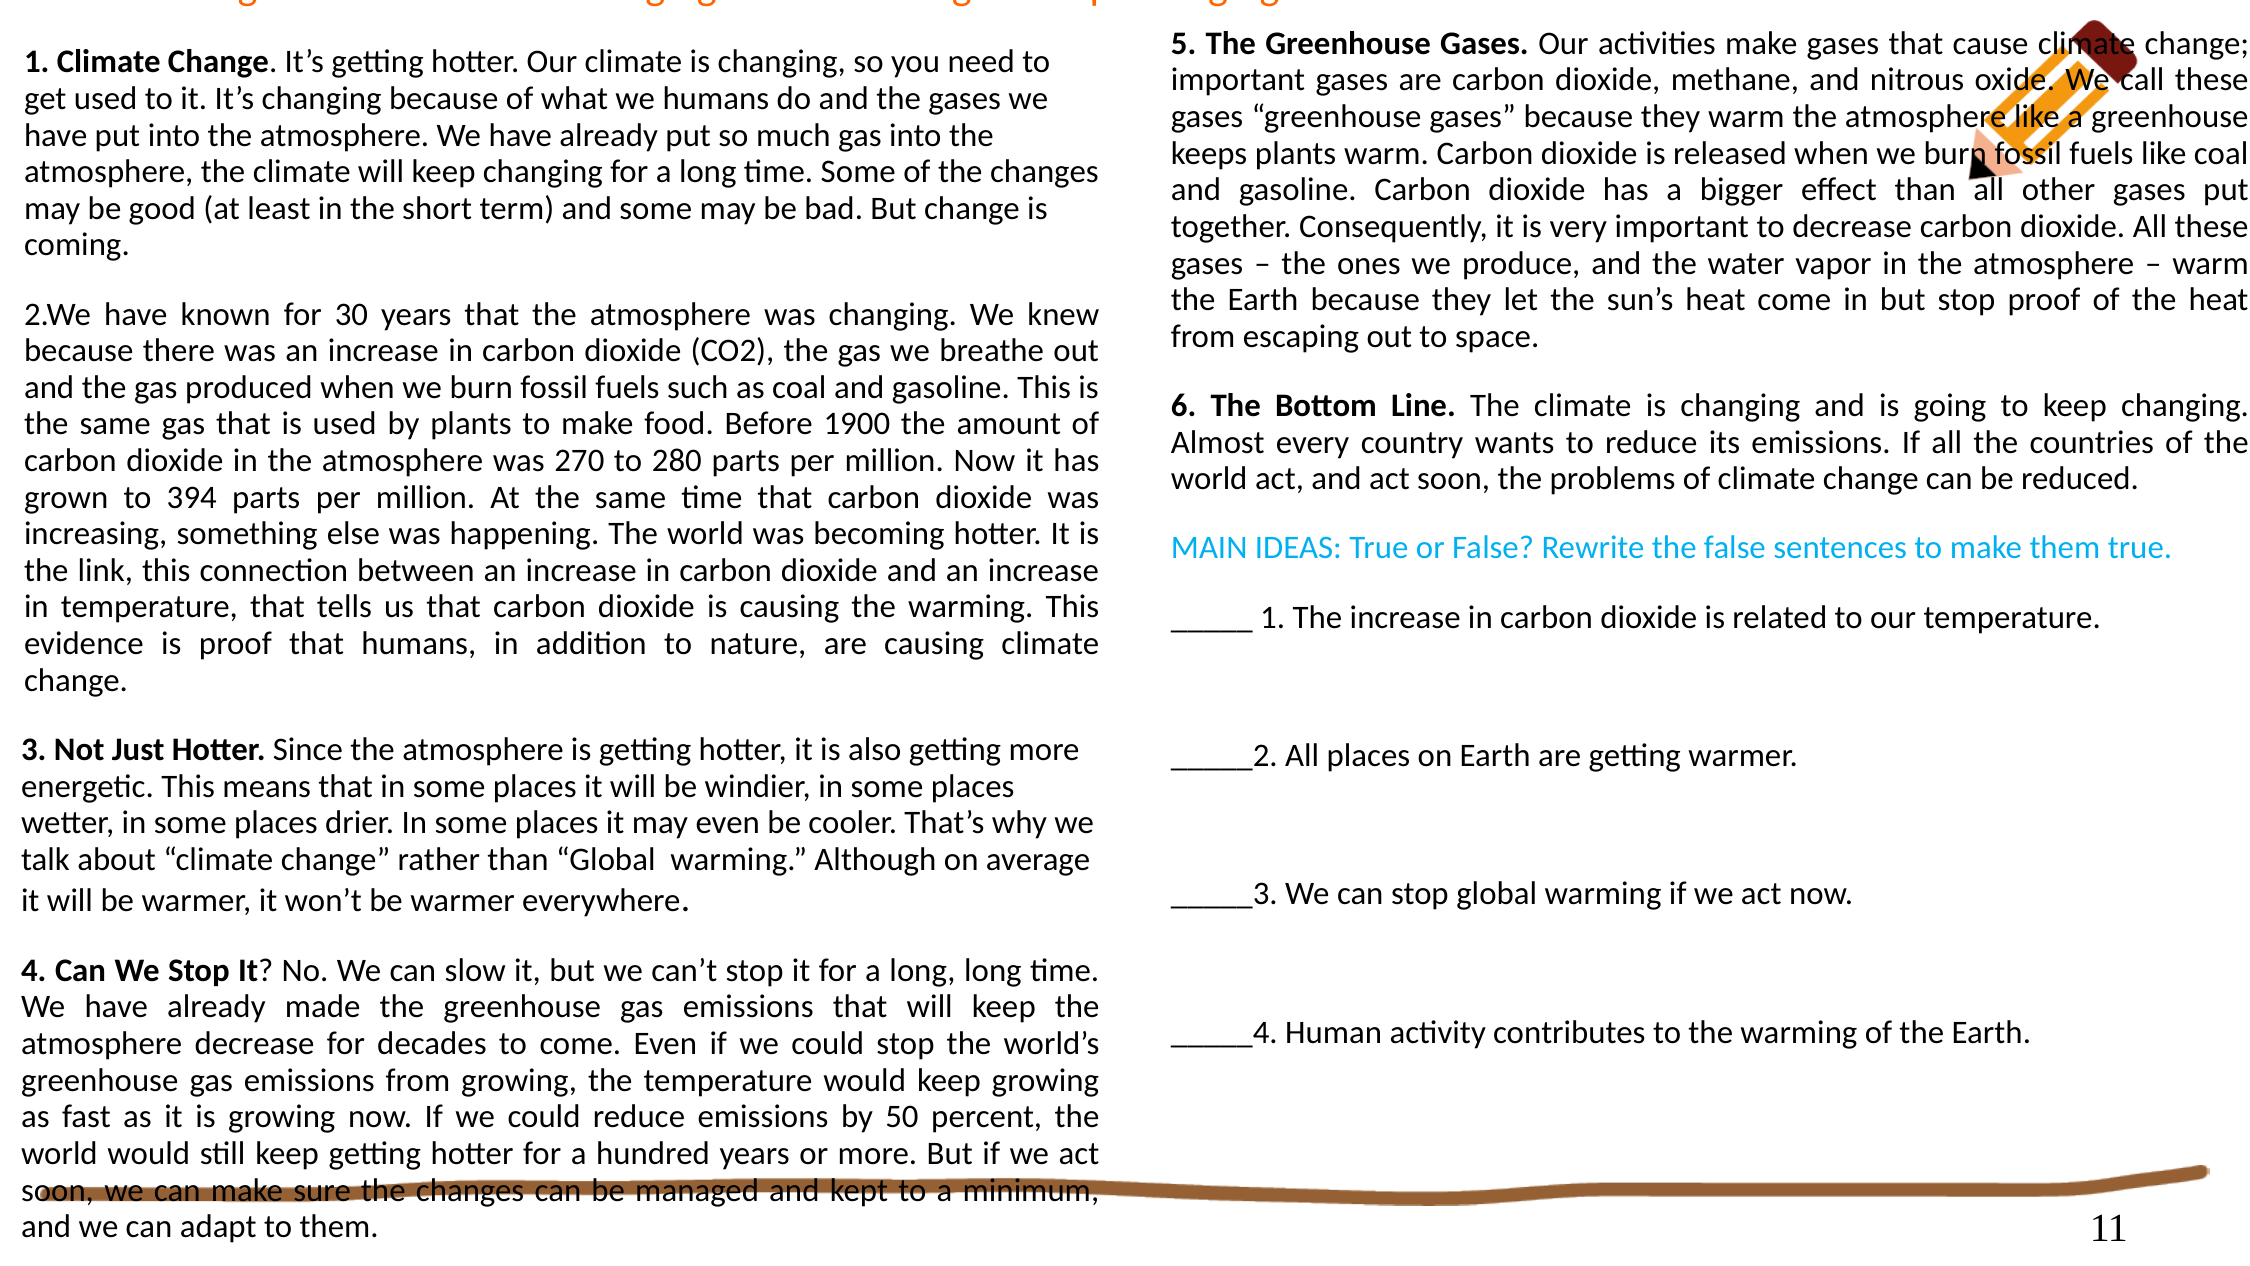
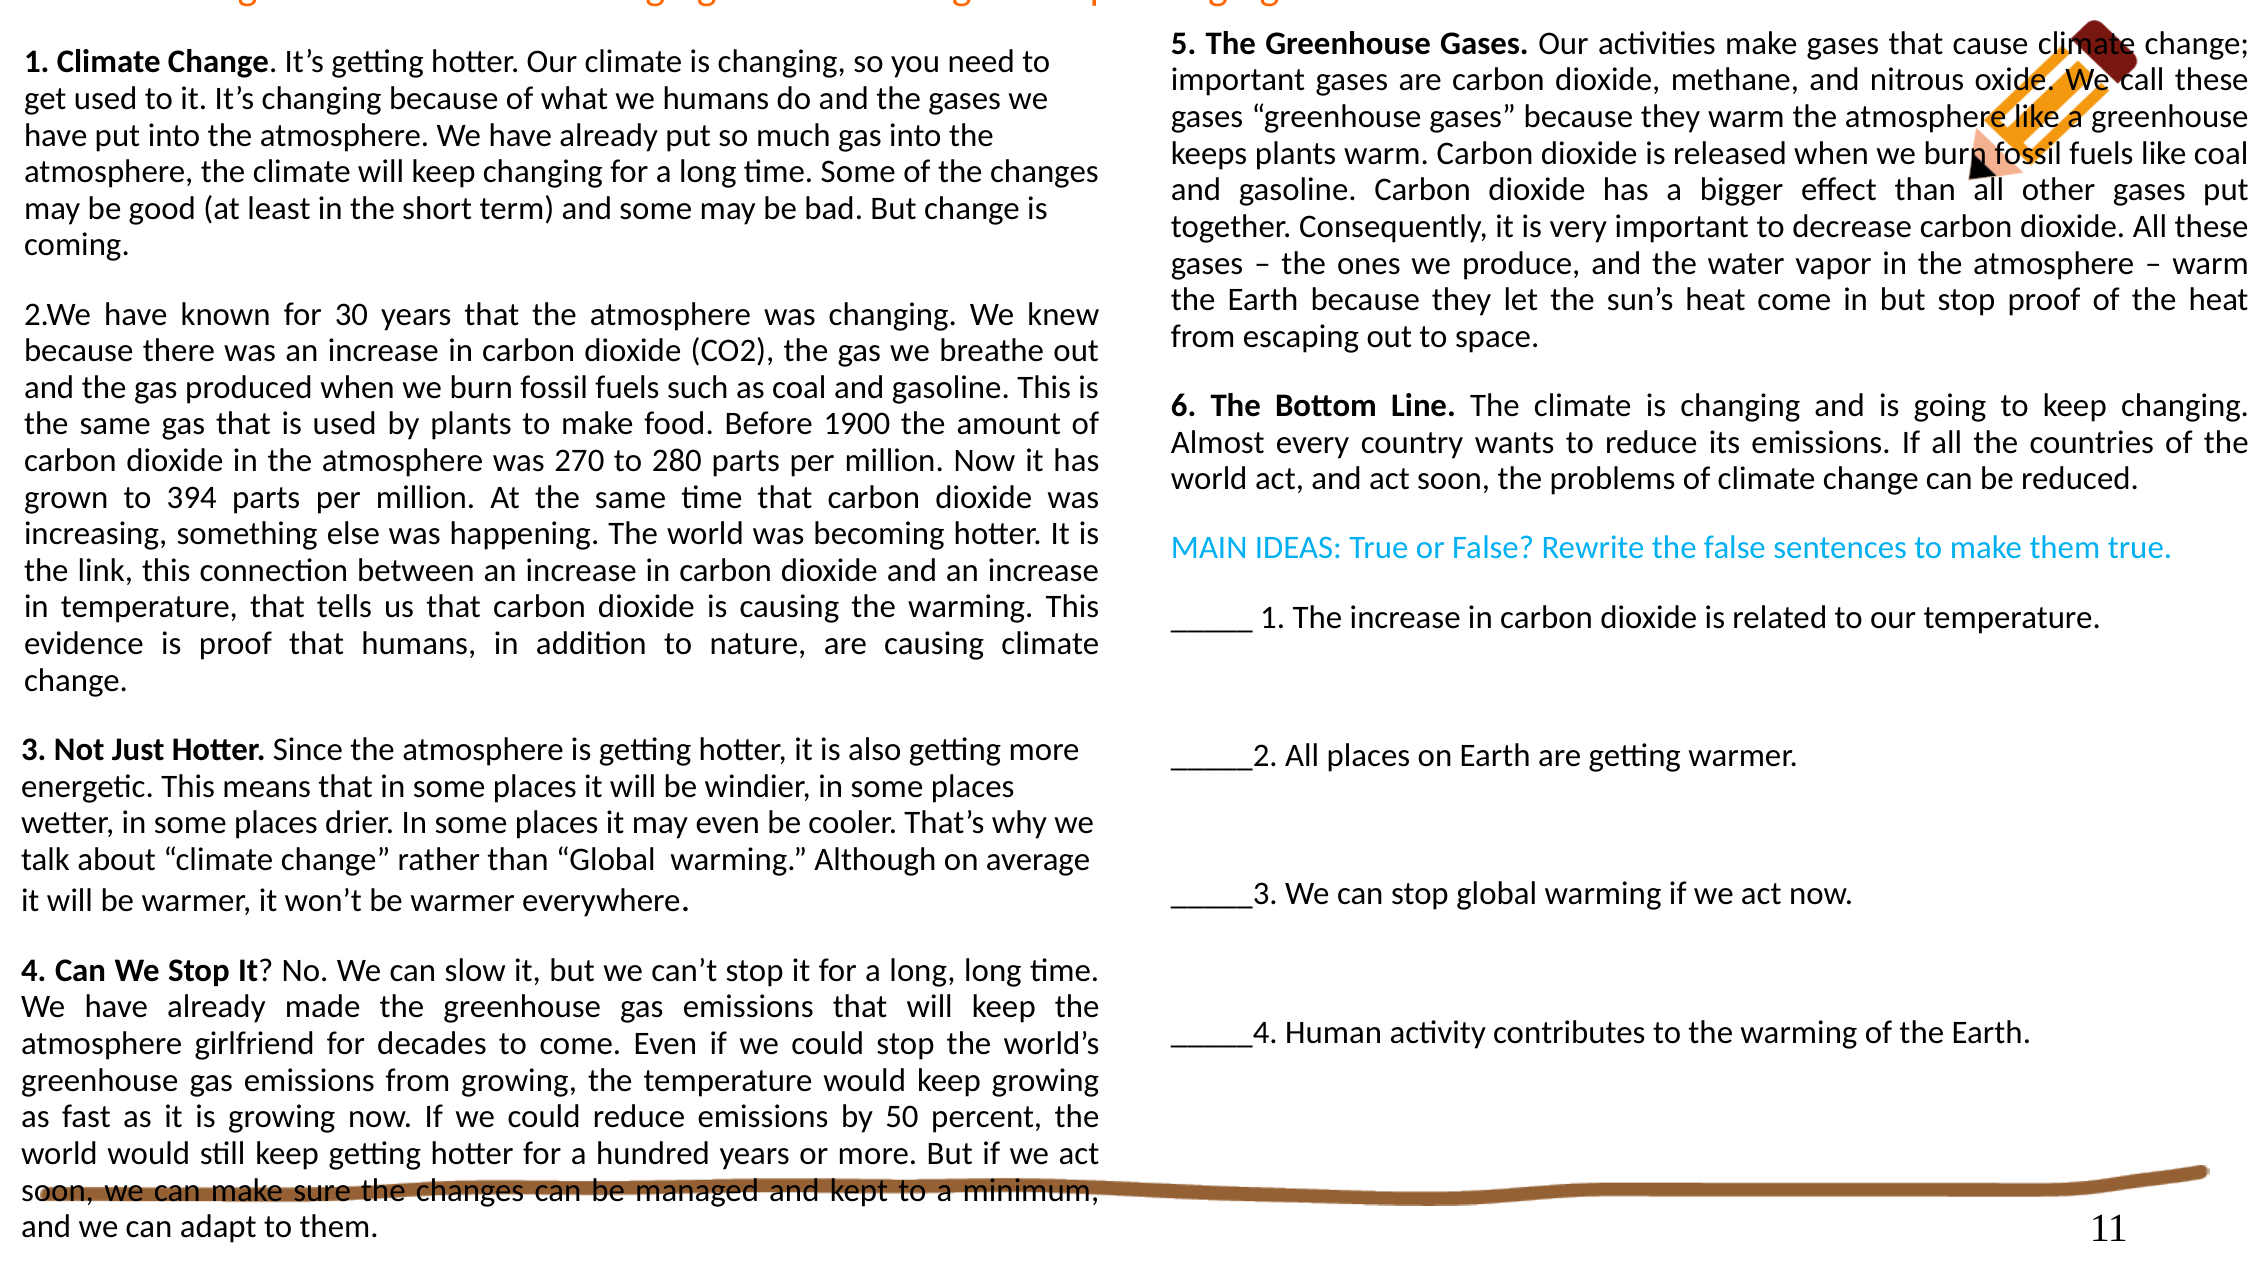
atmosphere decrease: decrease -> girlfriend
